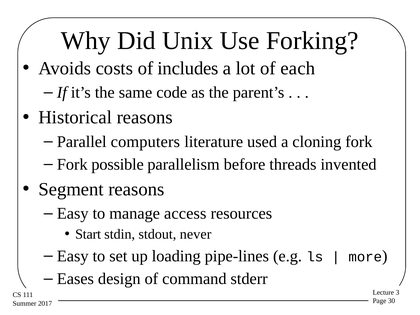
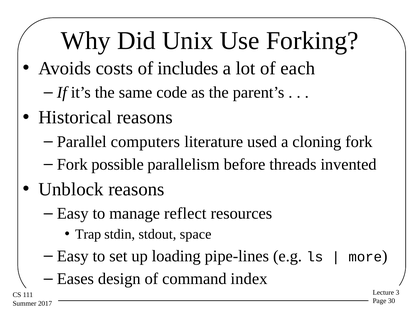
Segment: Segment -> Unblock
access: access -> reflect
Start: Start -> Trap
never: never -> space
stderr: stderr -> index
